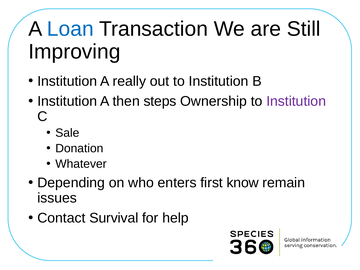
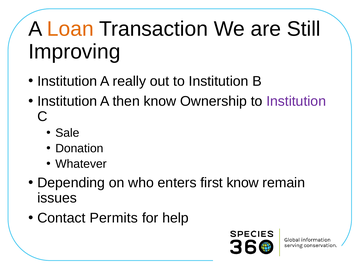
Loan colour: blue -> orange
then steps: steps -> know
Survival: Survival -> Permits
